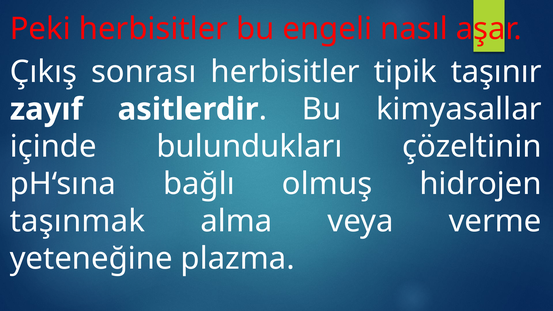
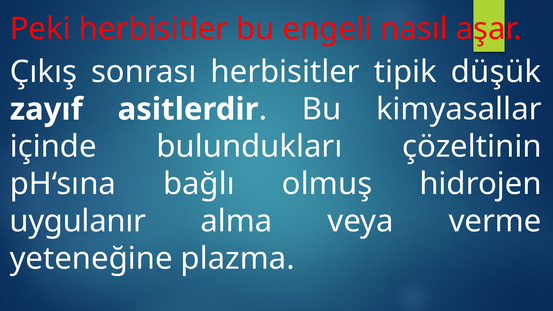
taşınır: taşınır -> düşük
taşınmak: taşınmak -> uygulanır
